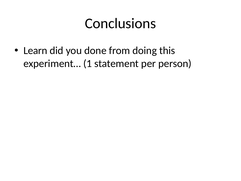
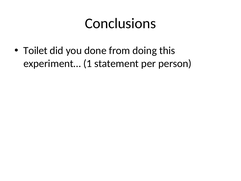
Learn: Learn -> Toilet
